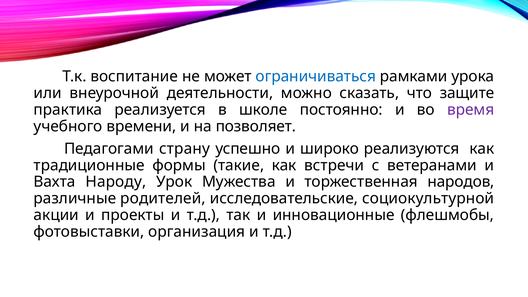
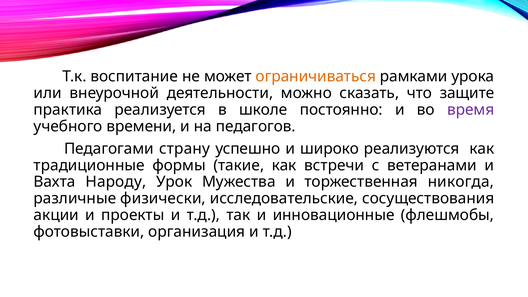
ограничиваться colour: blue -> orange
позволяет: позволяет -> педагогов
народов: народов -> никогда
родителей: родителей -> физически
социокультурной: социокультурной -> сосуществования
